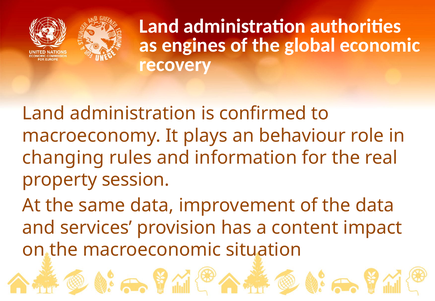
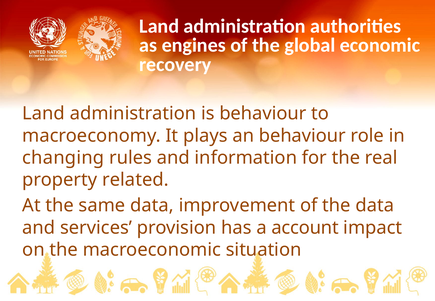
is confirmed: confirmed -> behaviour
session: session -> related
content: content -> account
